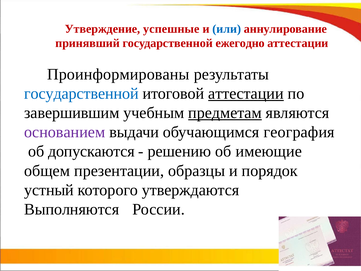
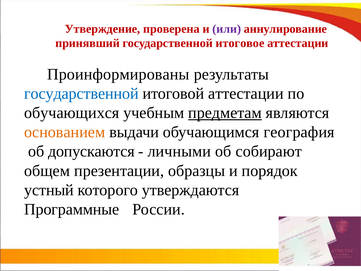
успешные: успешные -> проверена
или colour: blue -> purple
ежегодно: ежегодно -> итоговое
аттестации at (246, 94) underline: present -> none
завершившим: завершившим -> обучающихся
основанием colour: purple -> orange
решению: решению -> личными
имеющие: имеющие -> собирают
Выполняются: Выполняются -> Программные
